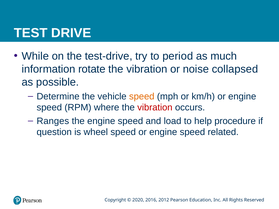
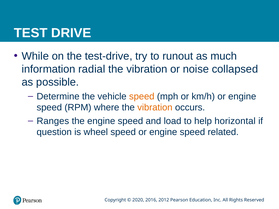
period: period -> runout
rotate: rotate -> radial
vibration at (155, 108) colour: red -> orange
procedure: procedure -> horizontal
